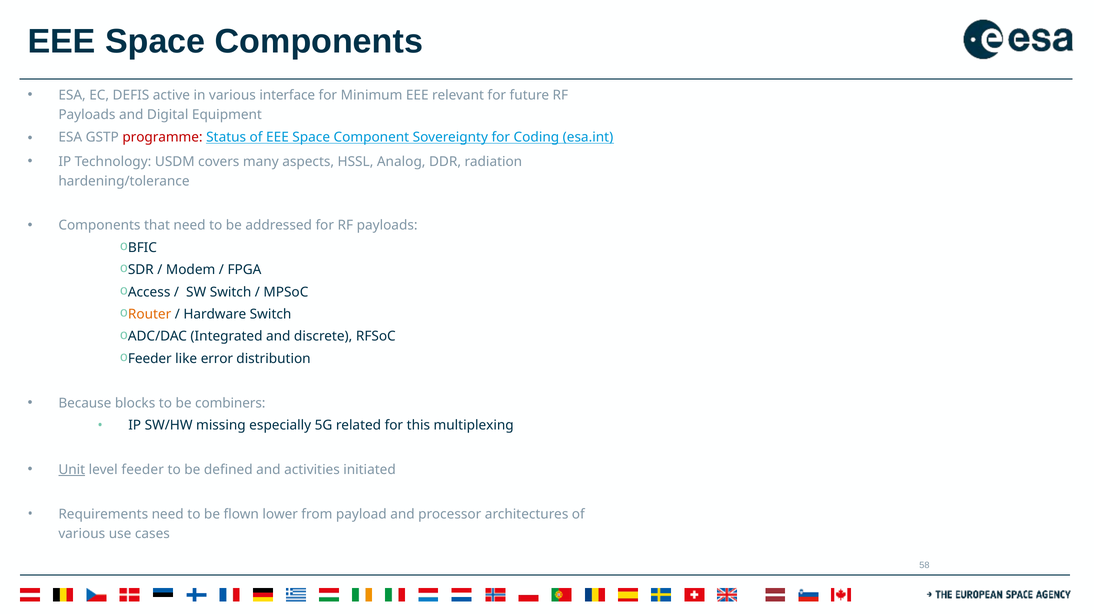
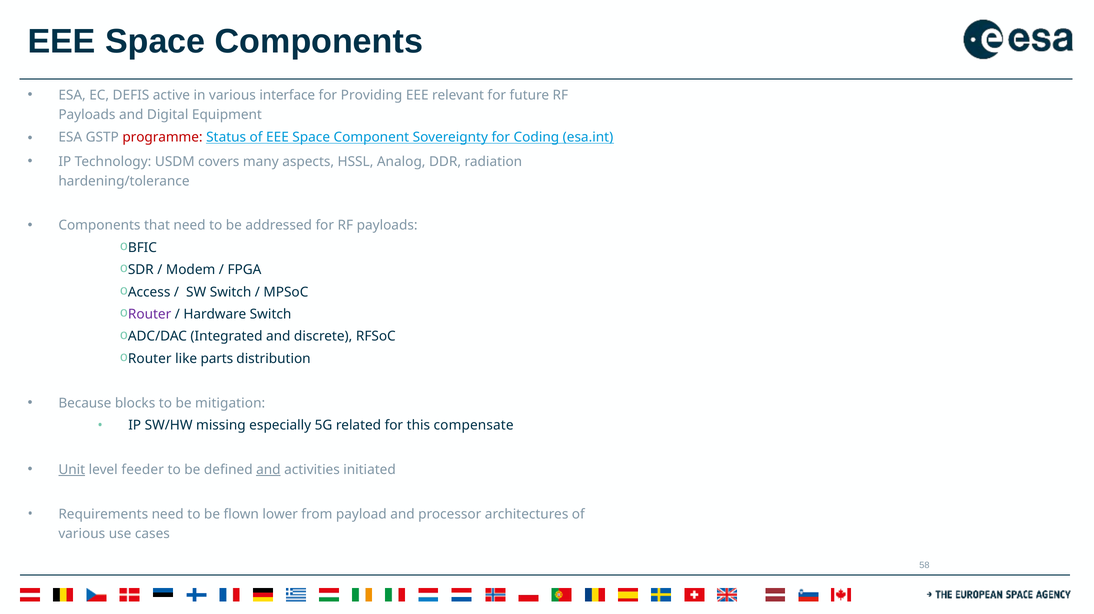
Minimum: Minimum -> Providing
Router at (150, 314) colour: orange -> purple
Feeder at (150, 359): Feeder -> Router
error: error -> parts
combiners: combiners -> mitigation
multiplexing: multiplexing -> compensate
and at (268, 469) underline: none -> present
